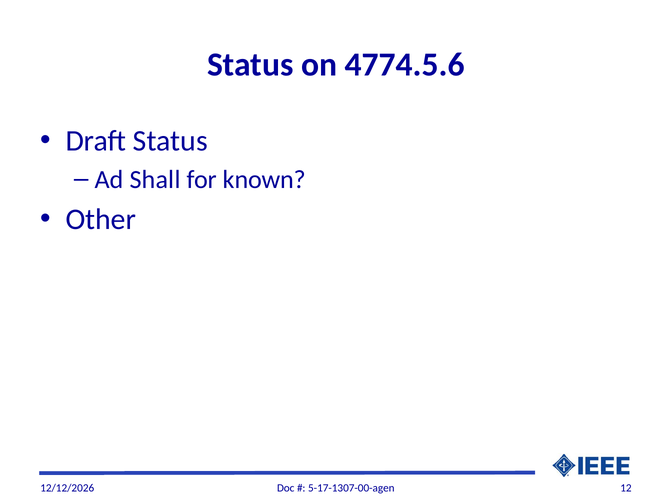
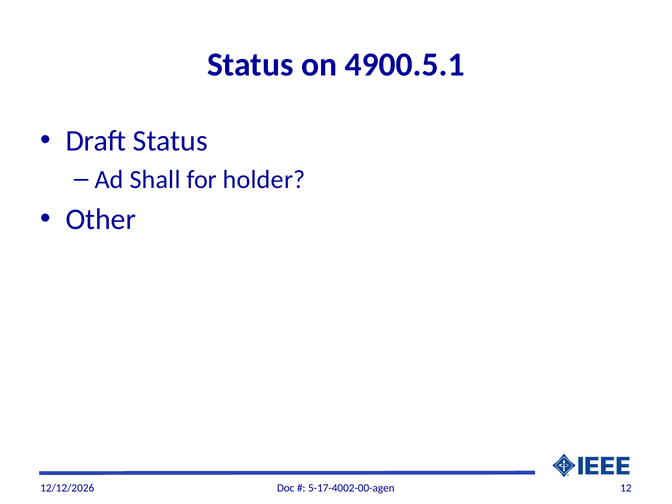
4774.5.6: 4774.5.6 -> 4900.5.1
known: known -> holder
5-17-1307-00-agen: 5-17-1307-00-agen -> 5-17-4002-00-agen
